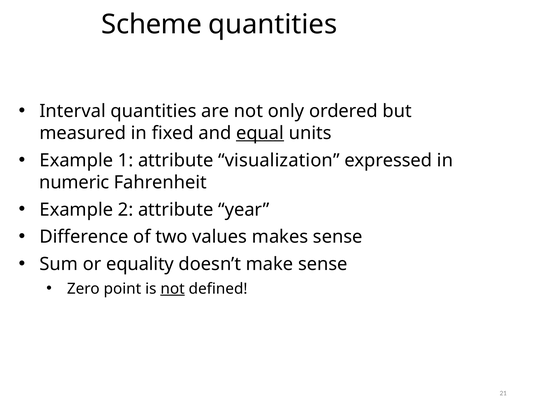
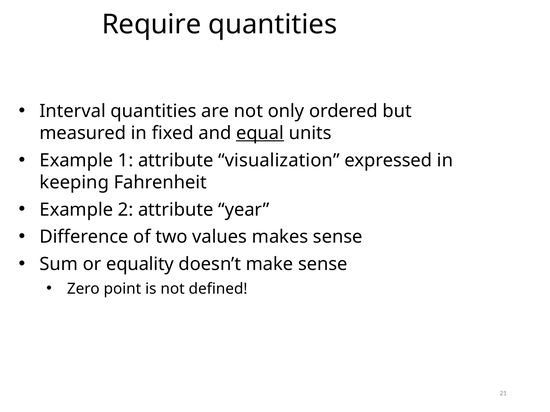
Scheme: Scheme -> Require
numeric: numeric -> keeping
not at (173, 289) underline: present -> none
